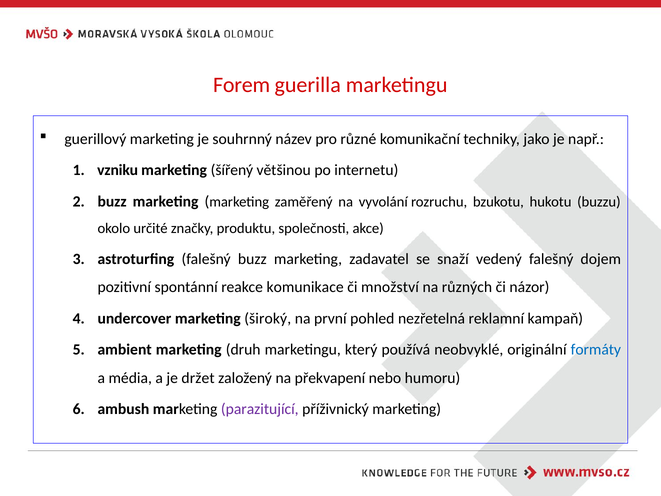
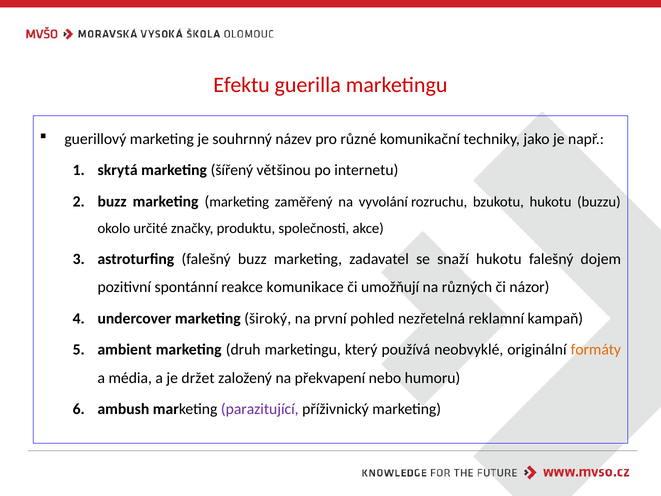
Forem: Forem -> Efektu
vzniku: vzniku -> skrytá
snaží vedený: vedený -> hukotu
množství: množství -> umožňují
formáty colour: blue -> orange
